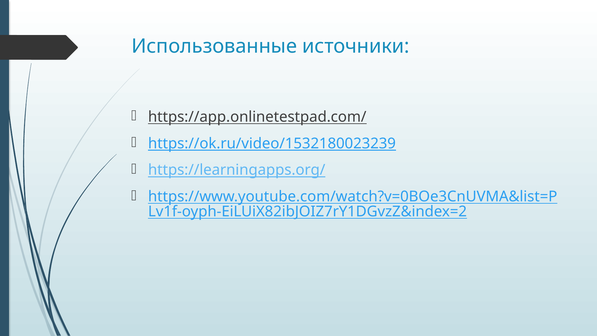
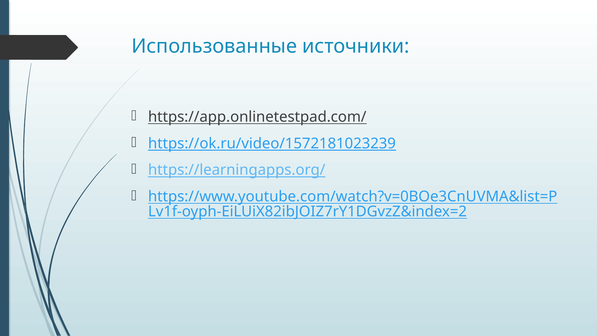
https://ok.ru/video/1532180023239: https://ok.ru/video/1532180023239 -> https://ok.ru/video/1572181023239
